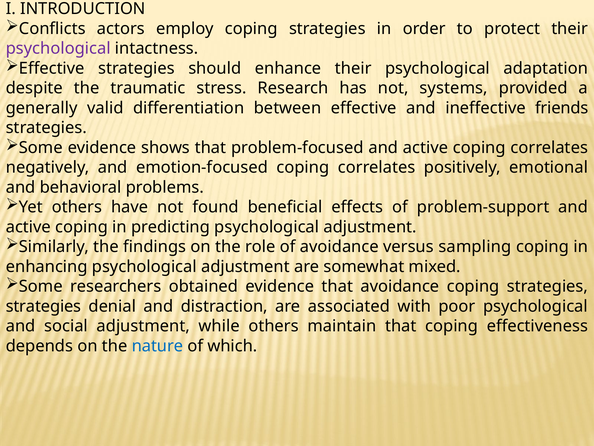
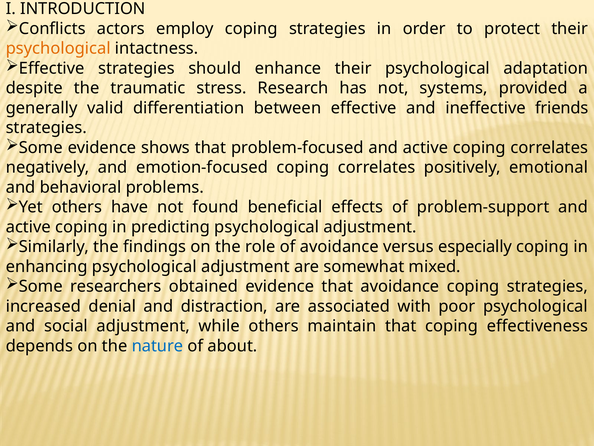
psychological at (58, 48) colour: purple -> orange
sampling: sampling -> especially
strategies at (43, 306): strategies -> increased
which: which -> about
